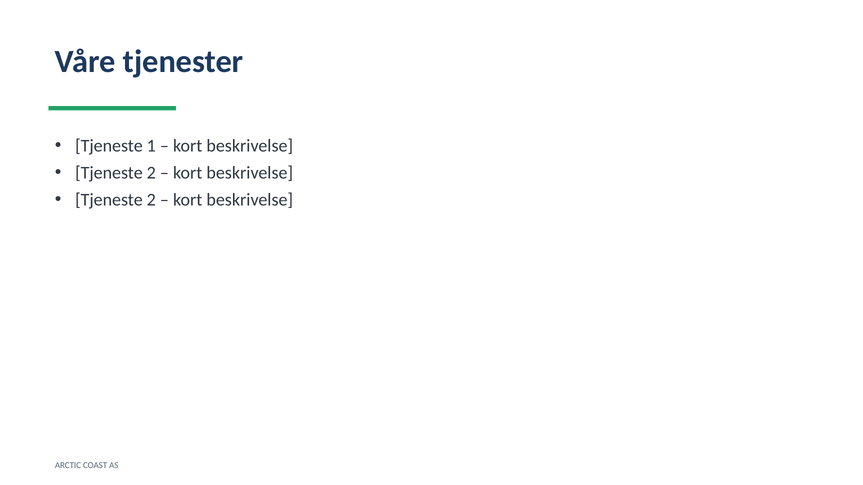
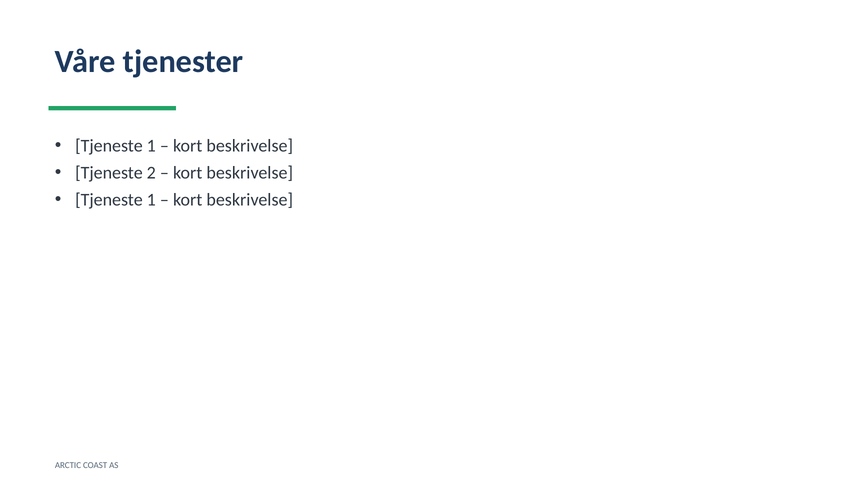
2 at (151, 200): 2 -> 1
